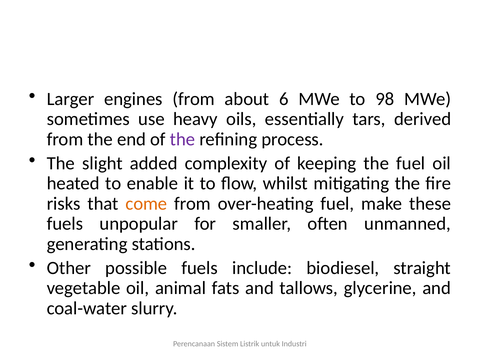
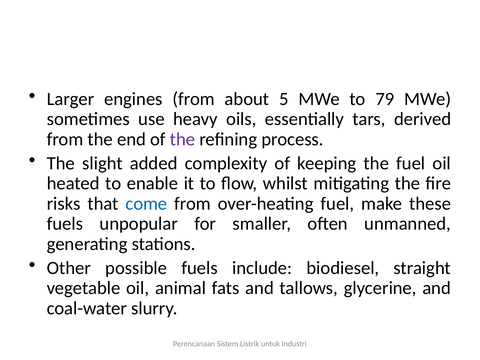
6: 6 -> 5
98: 98 -> 79
come colour: orange -> blue
